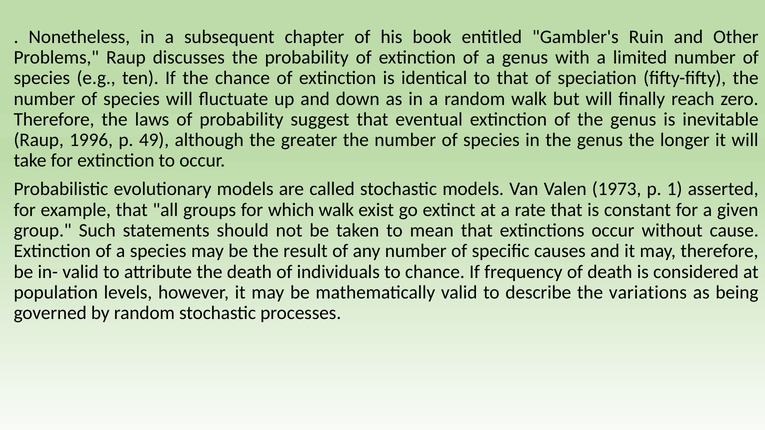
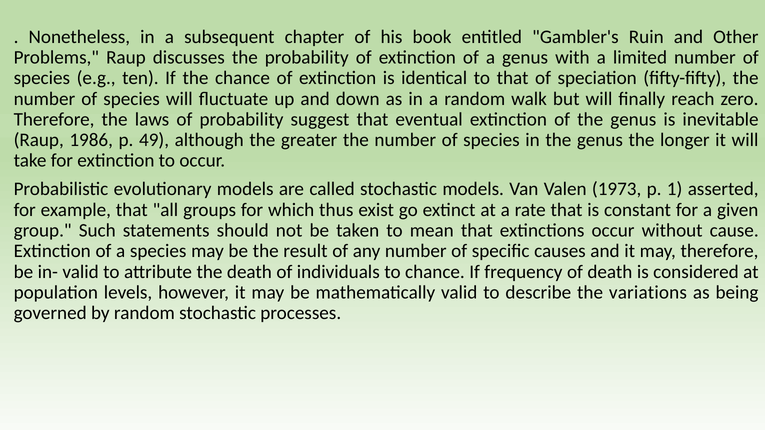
1996: 1996 -> 1986
which walk: walk -> thus
